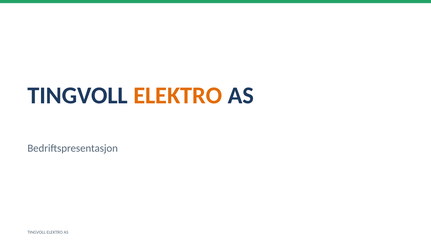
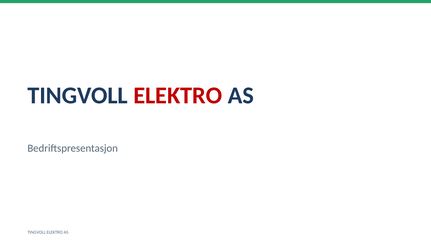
ELEKTRO at (178, 96) colour: orange -> red
